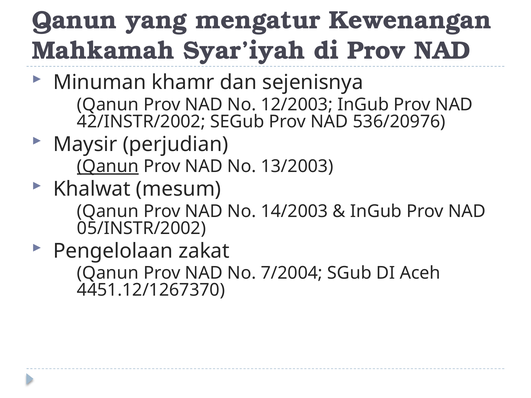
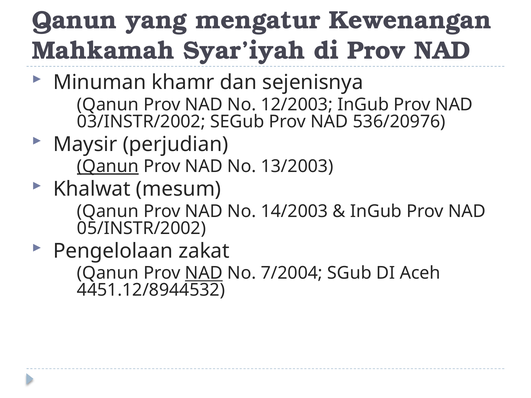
42/INSTR/2002: 42/INSTR/2002 -> 03/INSTR/2002
NAD at (204, 273) underline: none -> present
4451.12/1267370: 4451.12/1267370 -> 4451.12/8944532
